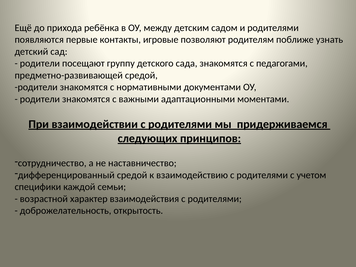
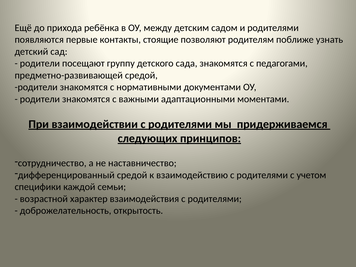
игровые: игровые -> стоящие
